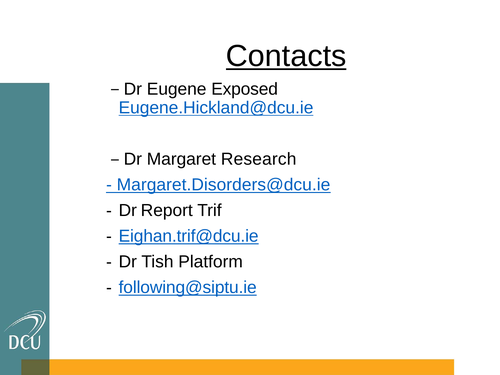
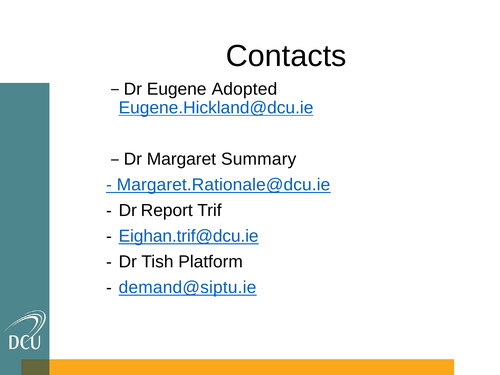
Contacts underline: present -> none
Exposed: Exposed -> Adopted
Research: Research -> Summary
Margaret.Disorders@dcu.ie: Margaret.Disorders@dcu.ie -> Margaret.Rationale@dcu.ie
following@siptu.ie: following@siptu.ie -> demand@siptu.ie
